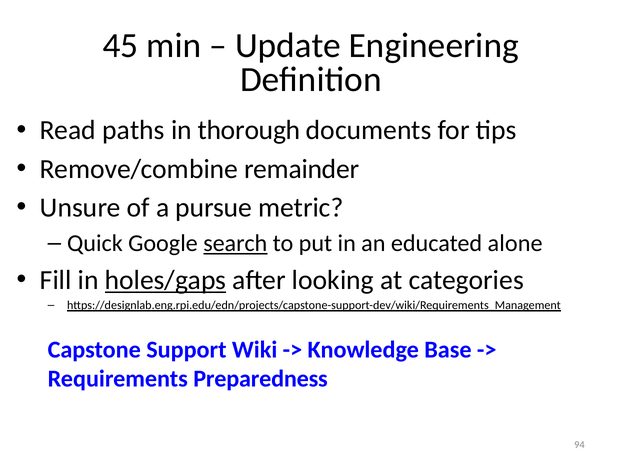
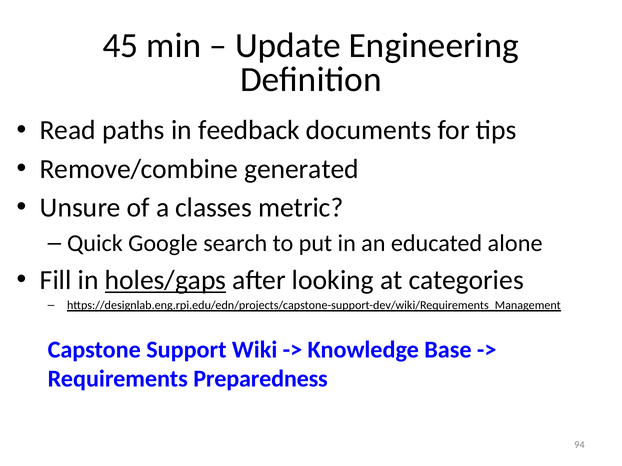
thorough: thorough -> feedback
remainder: remainder -> generated
pursue: pursue -> classes
search underline: present -> none
